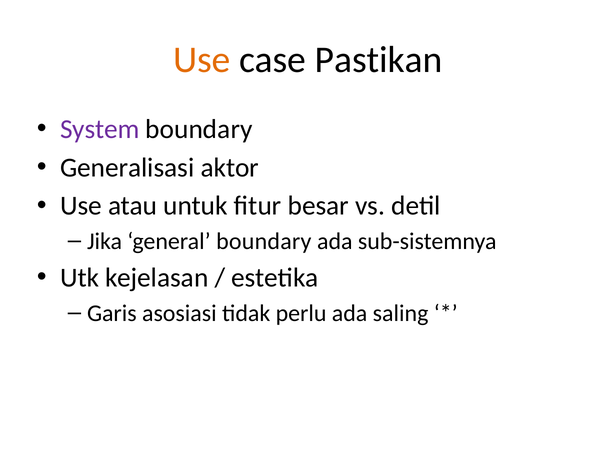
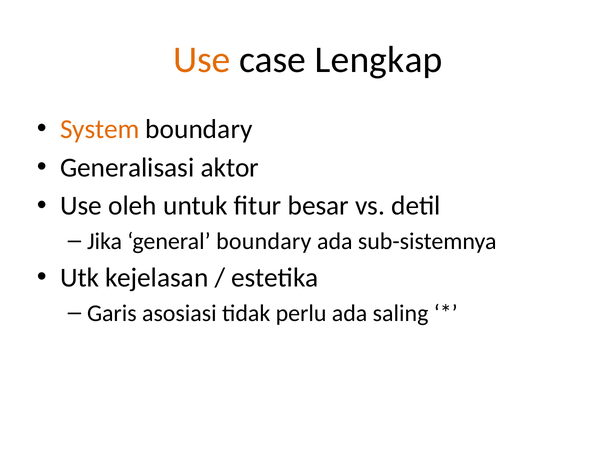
Pastikan: Pastikan -> Lengkap
System colour: purple -> orange
atau: atau -> oleh
